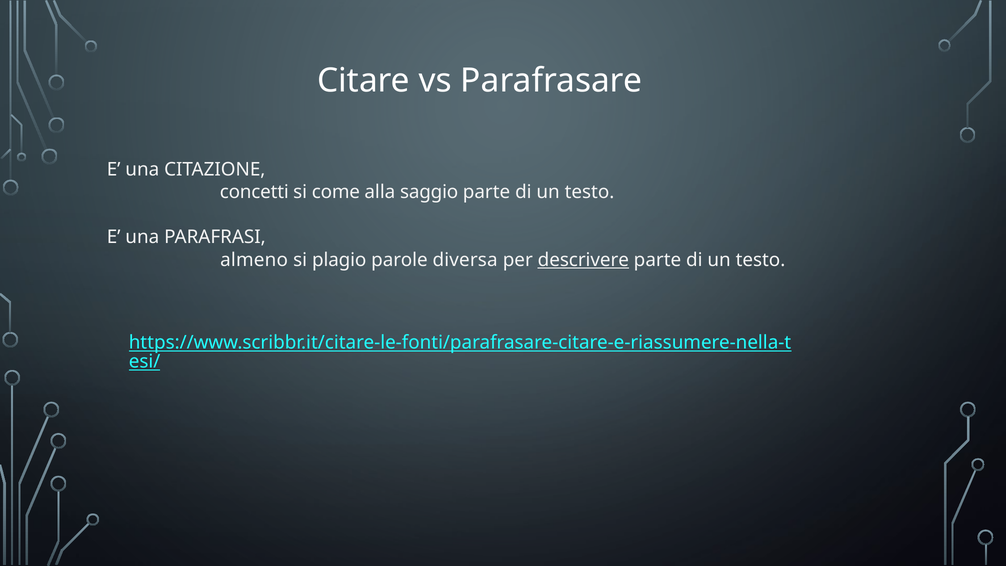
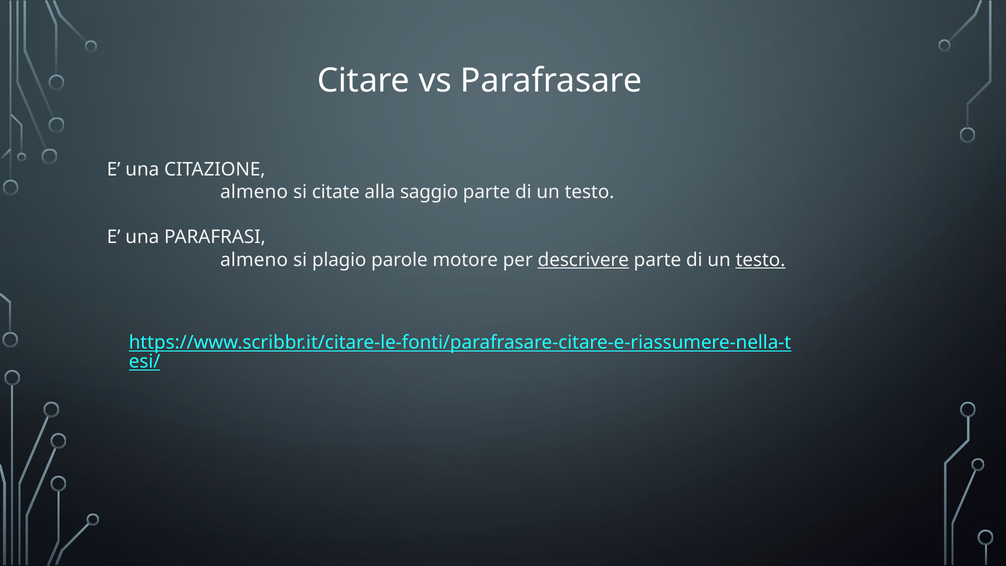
concetti at (254, 192): concetti -> almeno
come: come -> citate
diversa: diversa -> motore
testo at (760, 260) underline: none -> present
